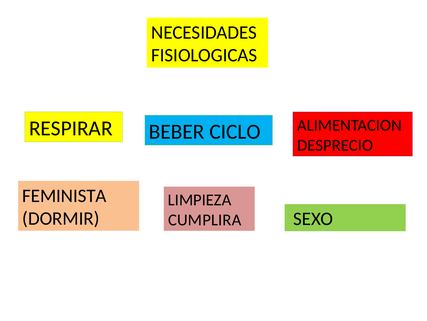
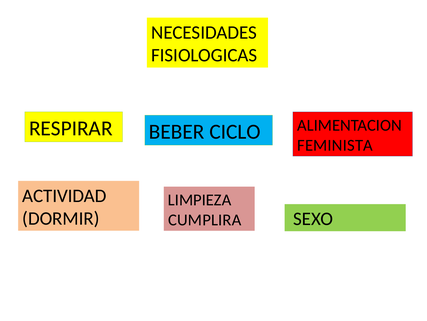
DESPRECIO: DESPRECIO -> FEMINISTA
FEMINISTA: FEMINISTA -> ACTIVIDAD
